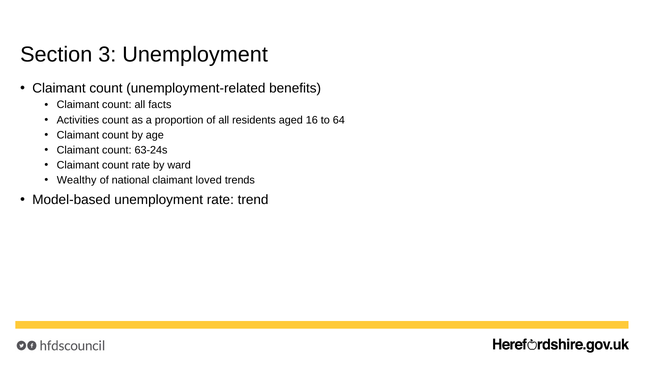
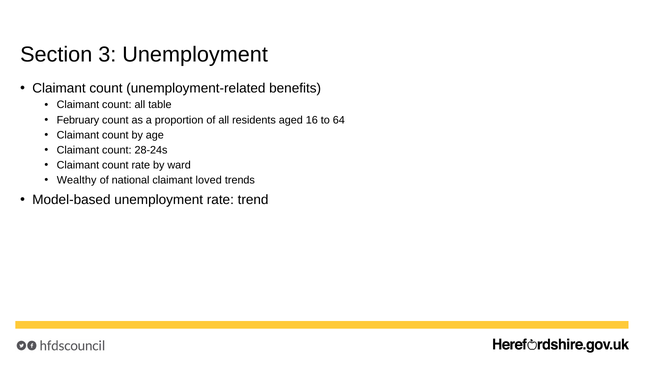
facts: facts -> table
Activities: Activities -> February
63-24s: 63-24s -> 28-24s
